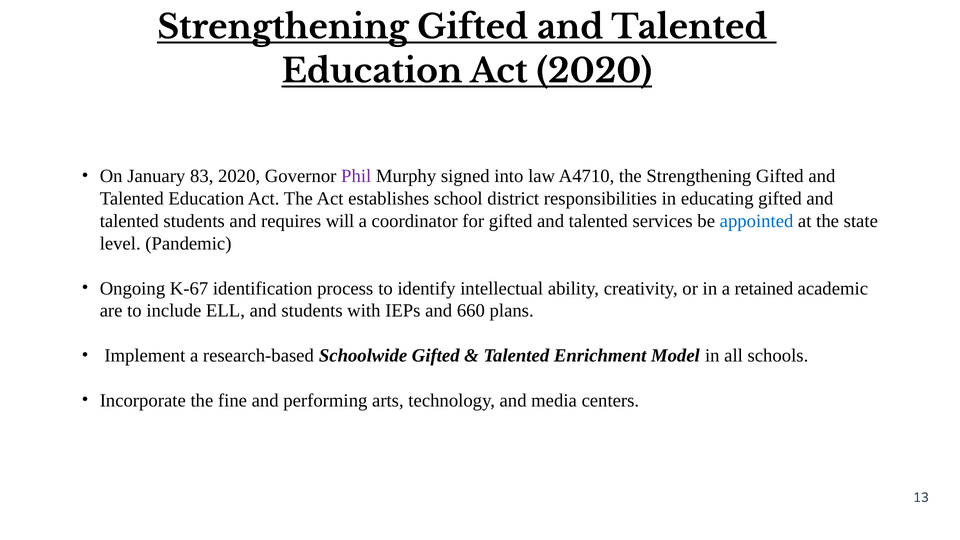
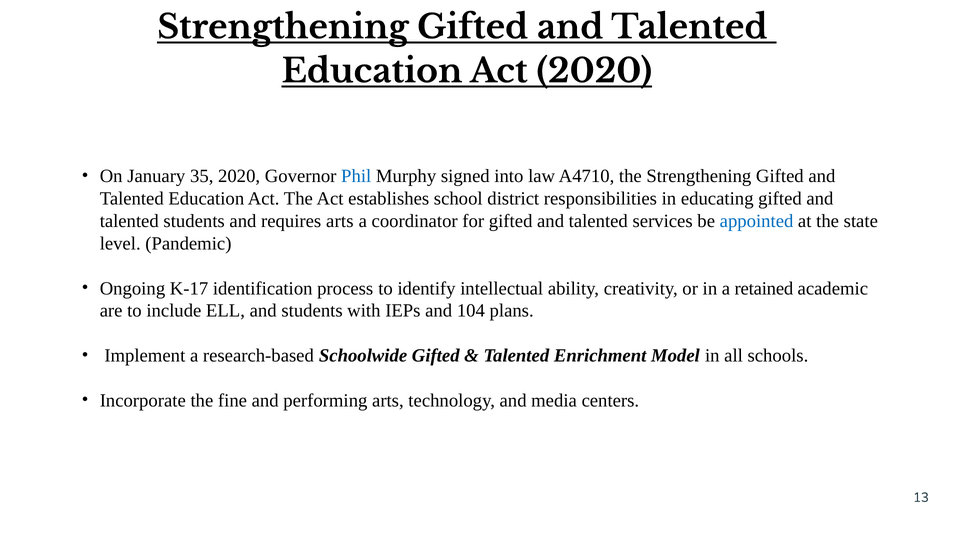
83: 83 -> 35
Phil colour: purple -> blue
requires will: will -> arts
K-67: K-67 -> K-17
660: 660 -> 104
